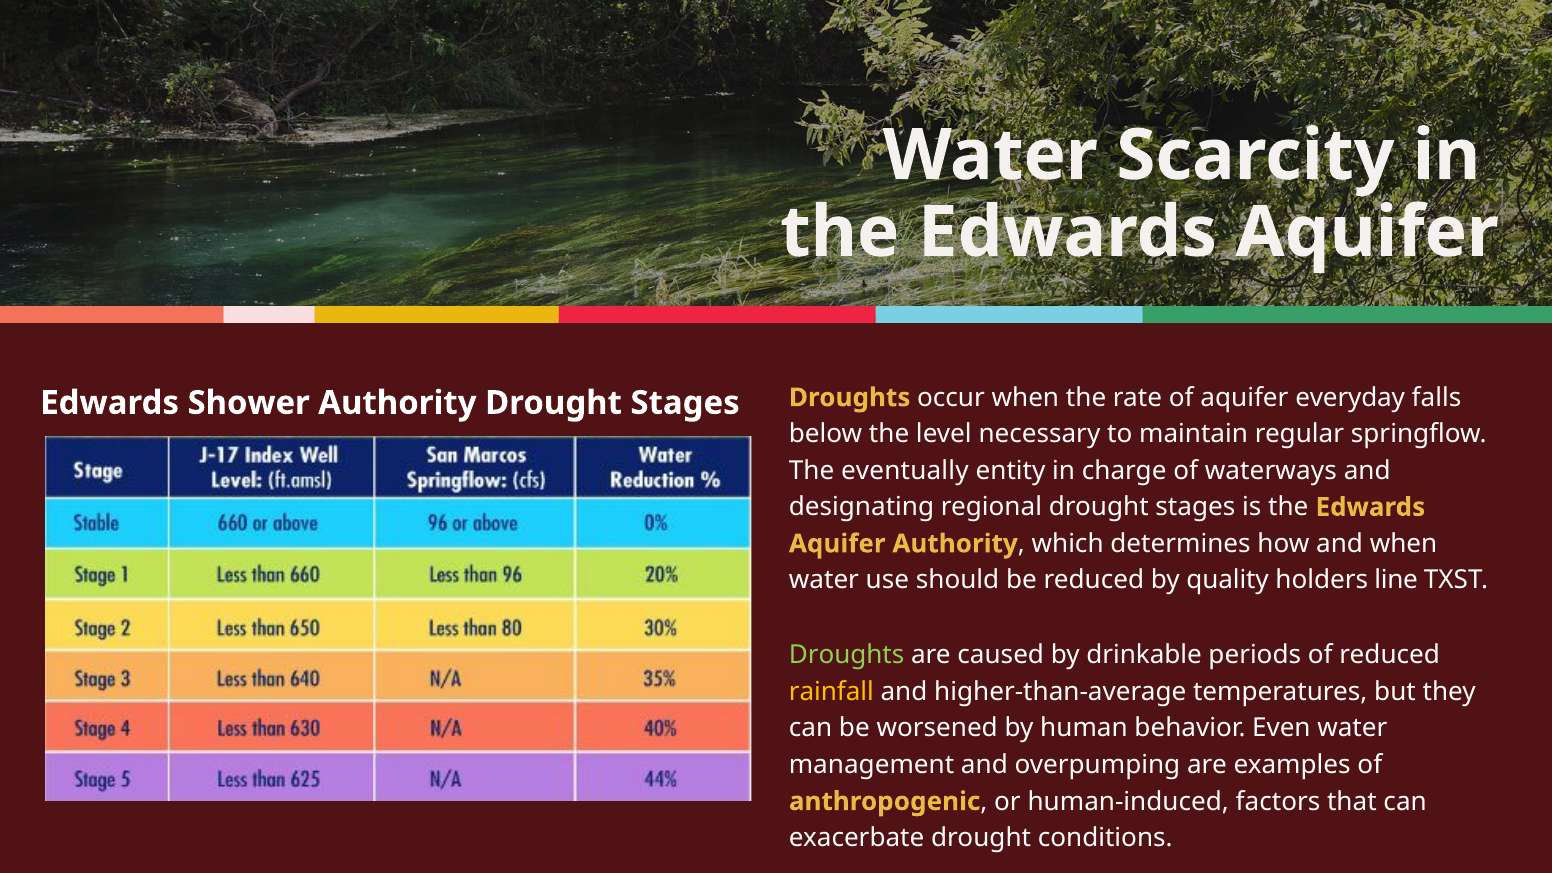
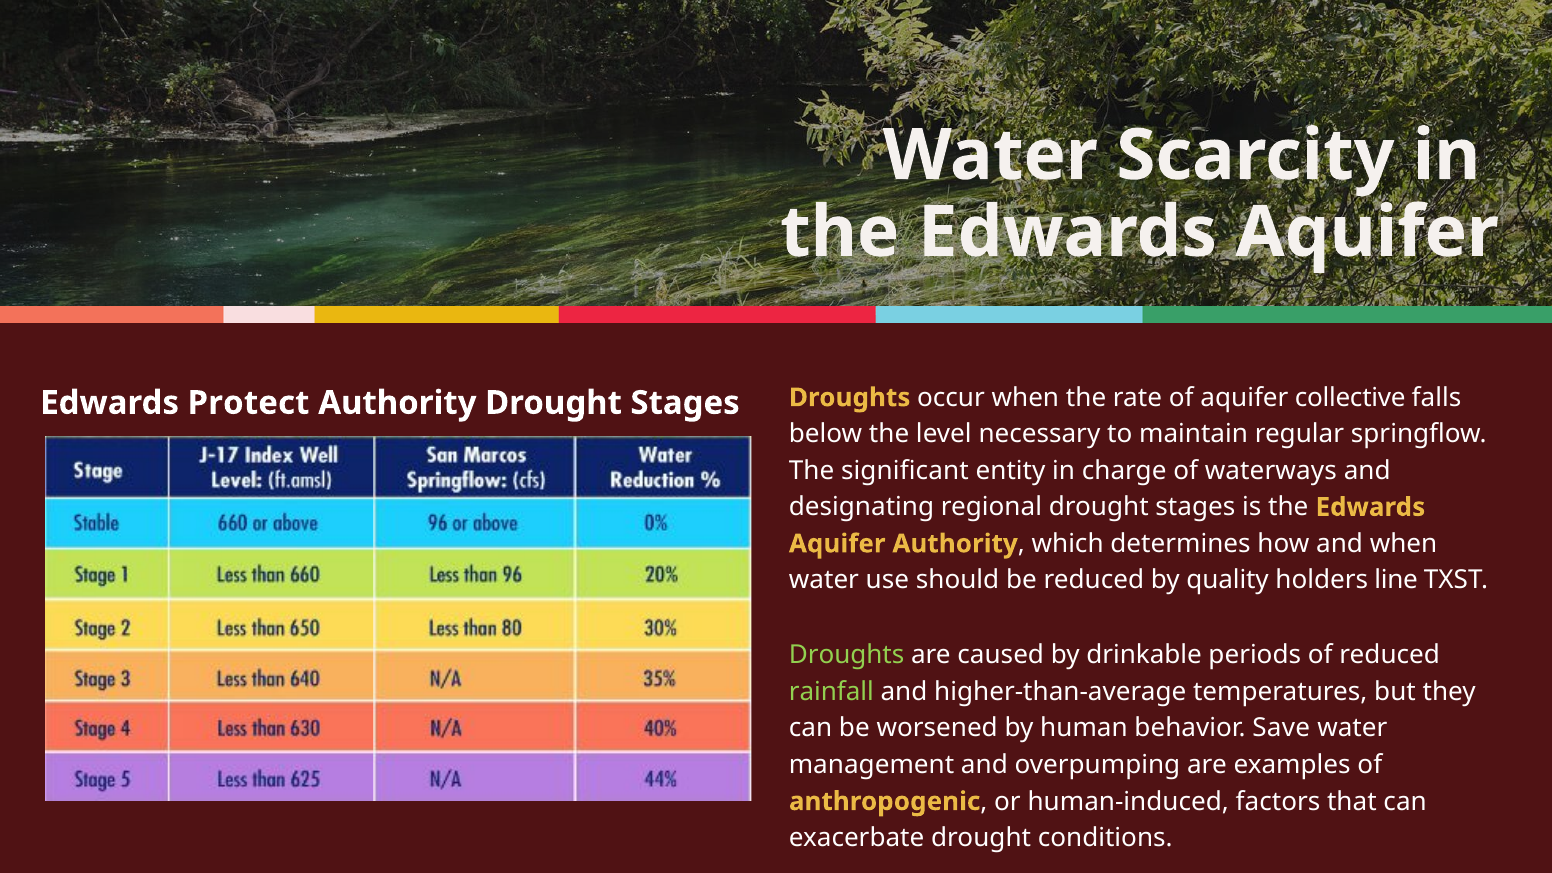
everyday: everyday -> collective
Shower: Shower -> Protect
eventually: eventually -> significant
rainfall colour: yellow -> light green
Even: Even -> Save
